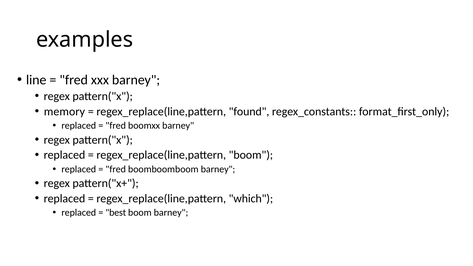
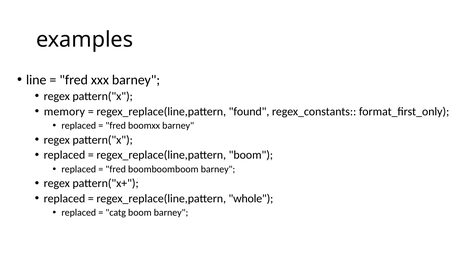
which: which -> whole
best: best -> catg
